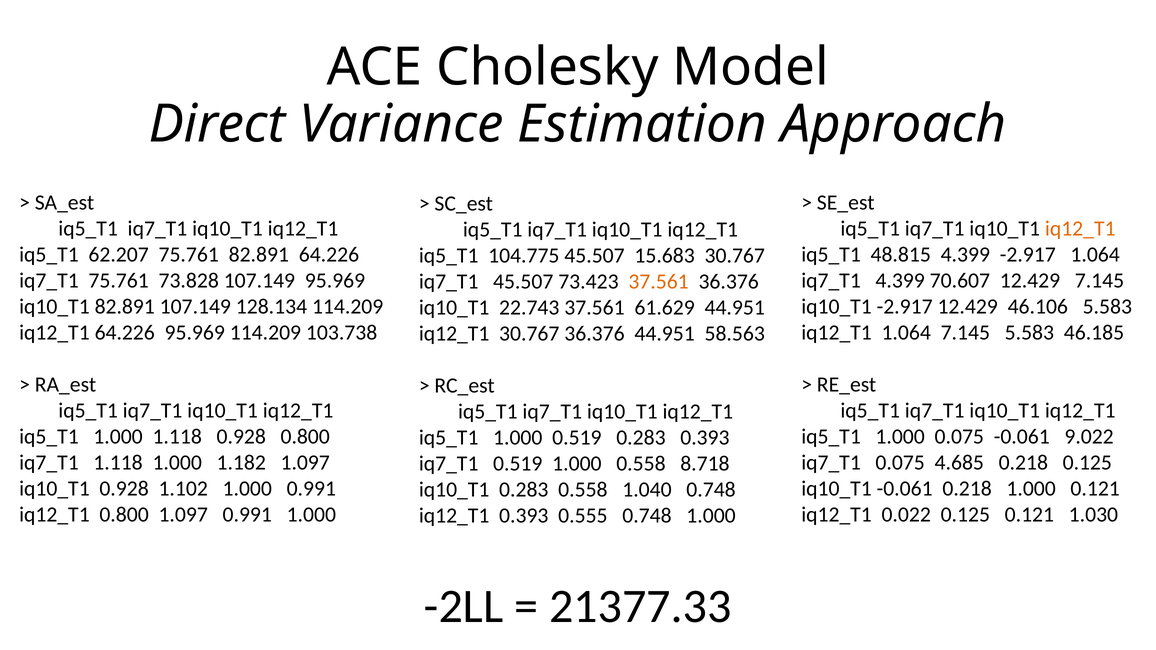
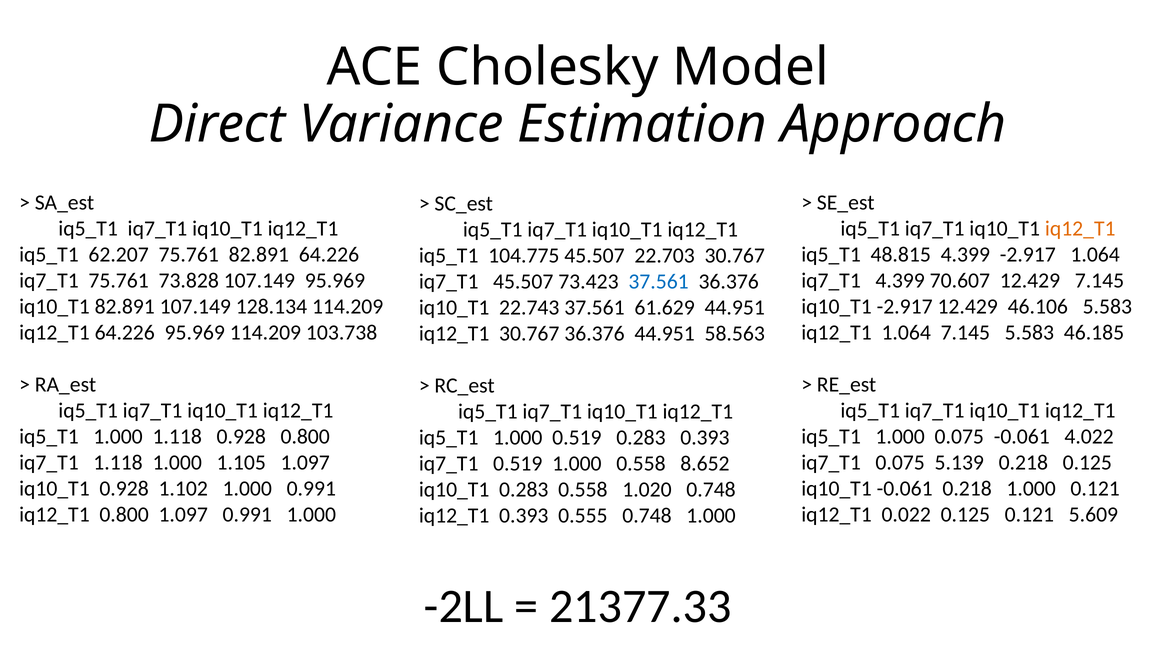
15.683: 15.683 -> 22.703
37.561 at (659, 282) colour: orange -> blue
9.022: 9.022 -> 4.022
1.182: 1.182 -> 1.105
4.685: 4.685 -> 5.139
8.718: 8.718 -> 8.652
1.040: 1.040 -> 1.020
1.030: 1.030 -> 5.609
